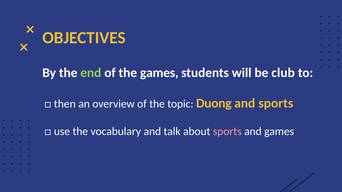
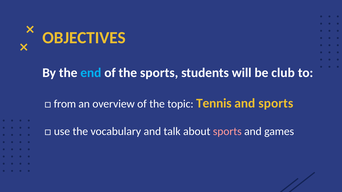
end colour: light green -> light blue
the games: games -> sports
then: then -> from
Duong: Duong -> Tennis
